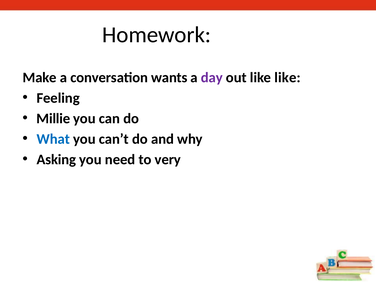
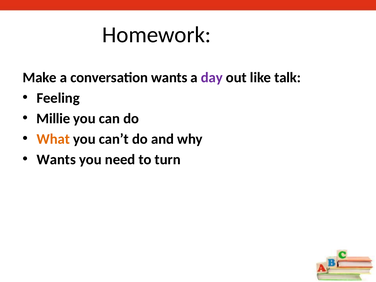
like like: like -> talk
What colour: blue -> orange
Asking at (56, 159): Asking -> Wants
very: very -> turn
